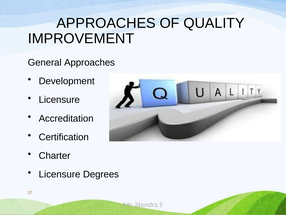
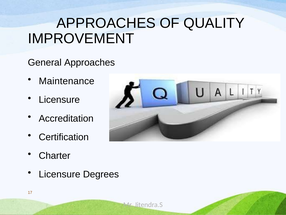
Development: Development -> Maintenance
